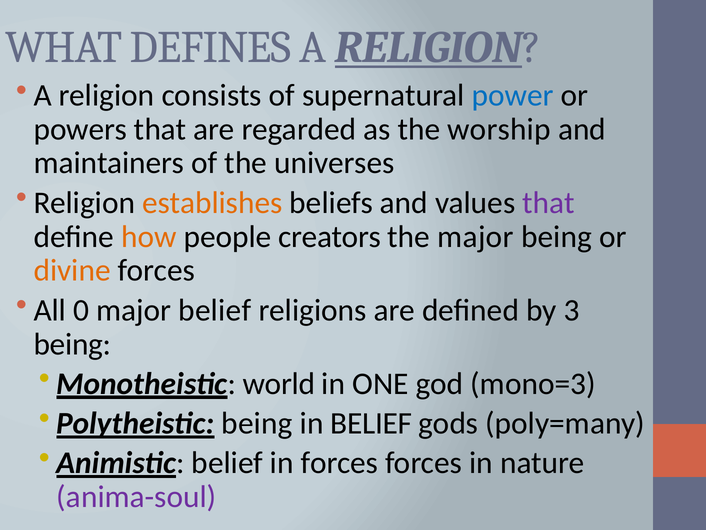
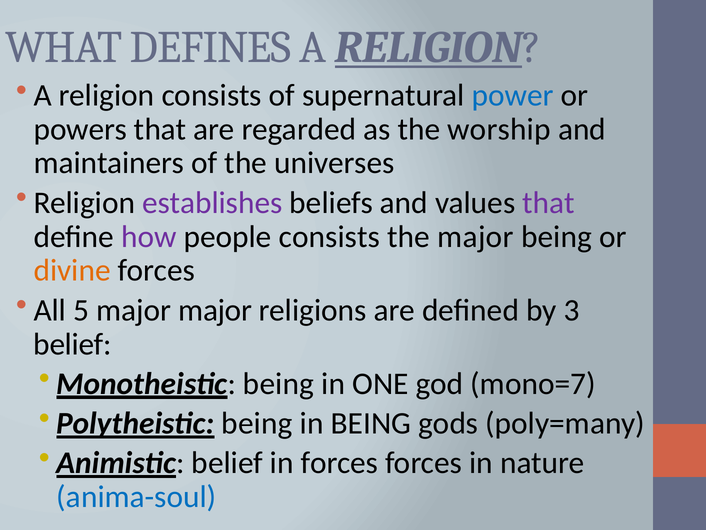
establishes colour: orange -> purple
how colour: orange -> purple
people creators: creators -> consists
0: 0 -> 5
major belief: belief -> major
being at (72, 344): being -> belief
Monotheistic world: world -> being
mono=3: mono=3 -> mono=7
in BELIEF: BELIEF -> BEING
anima-soul colour: purple -> blue
